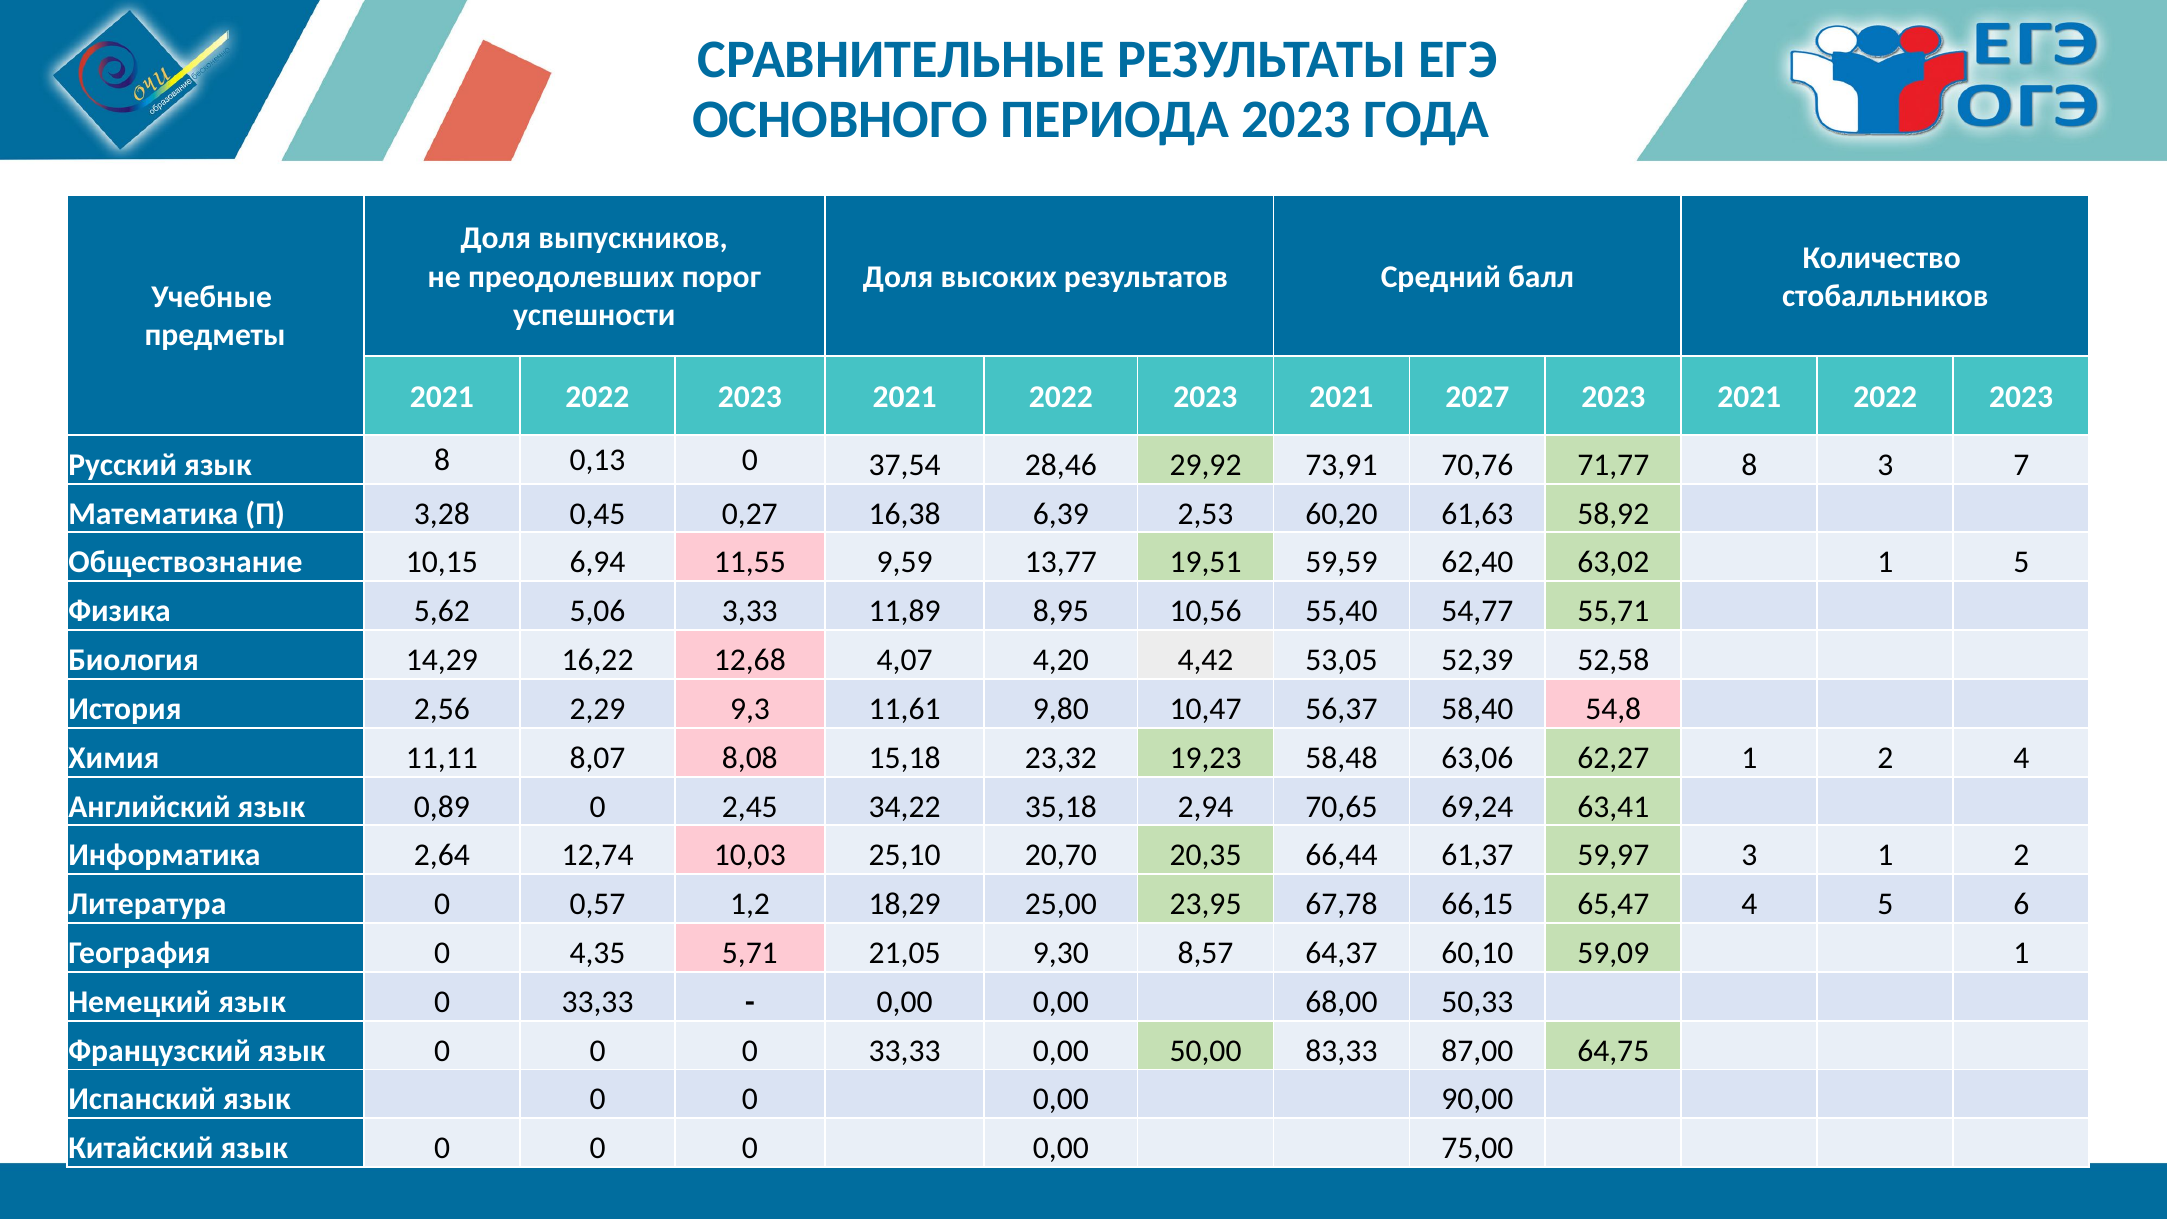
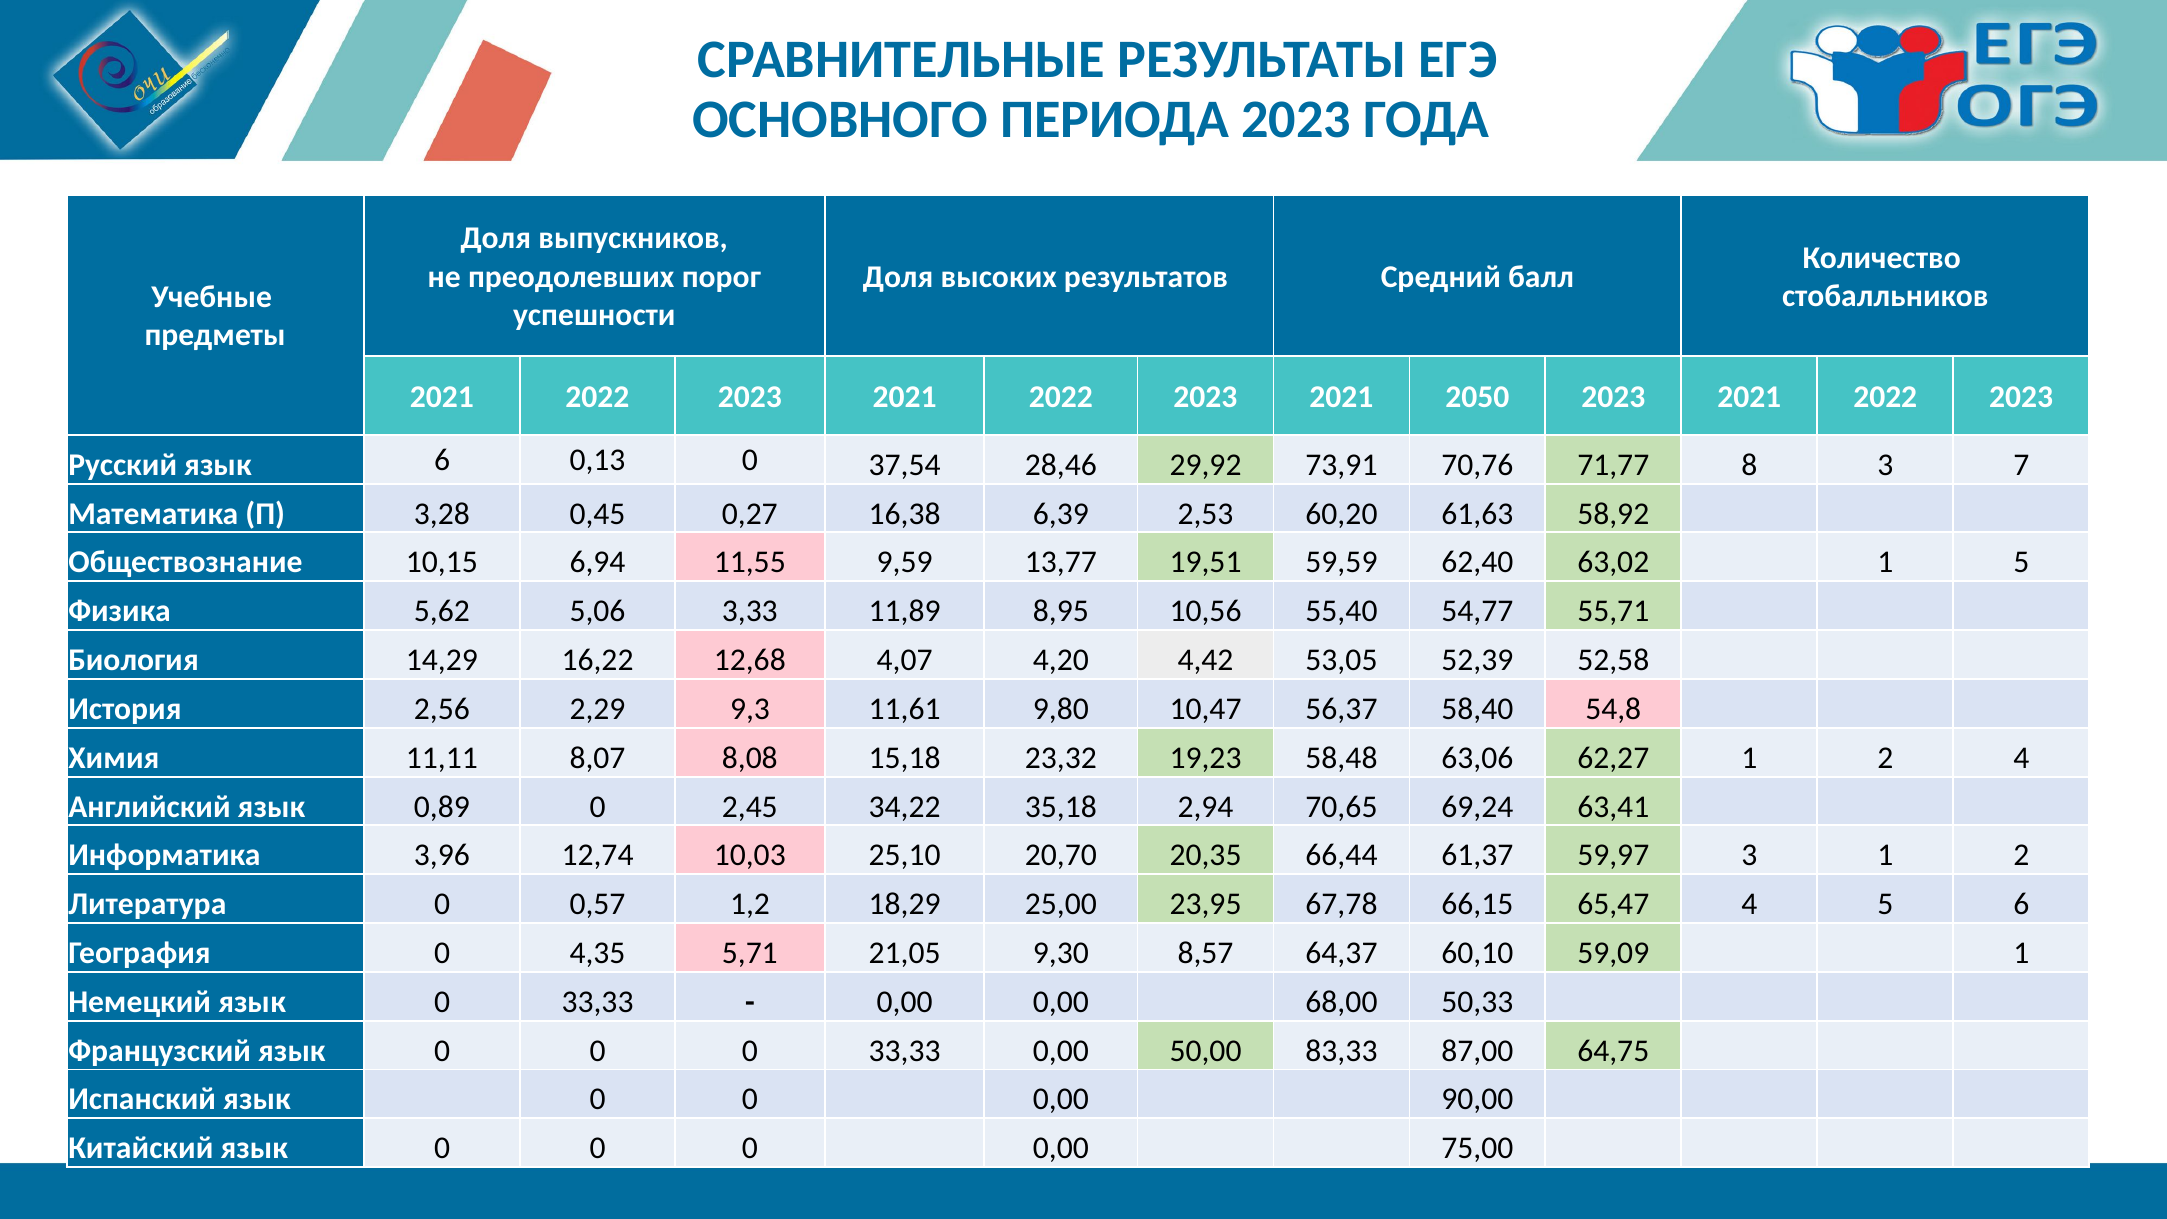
2027: 2027 -> 2050
язык 8: 8 -> 6
2,64: 2,64 -> 3,96
